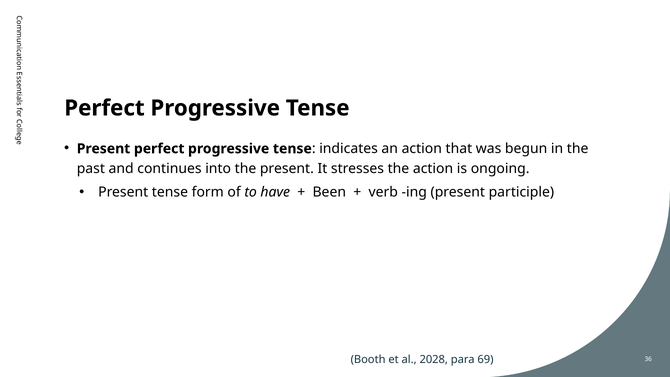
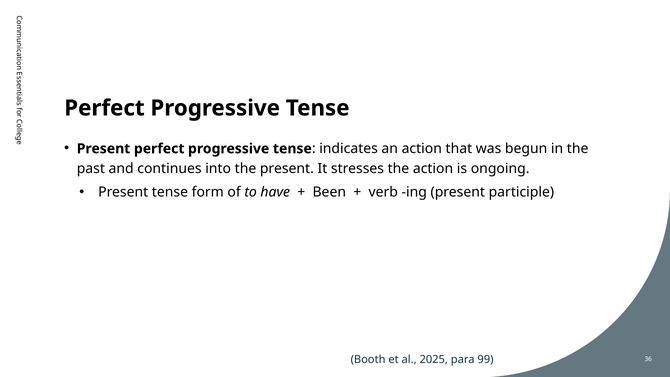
2028: 2028 -> 2025
69: 69 -> 99
